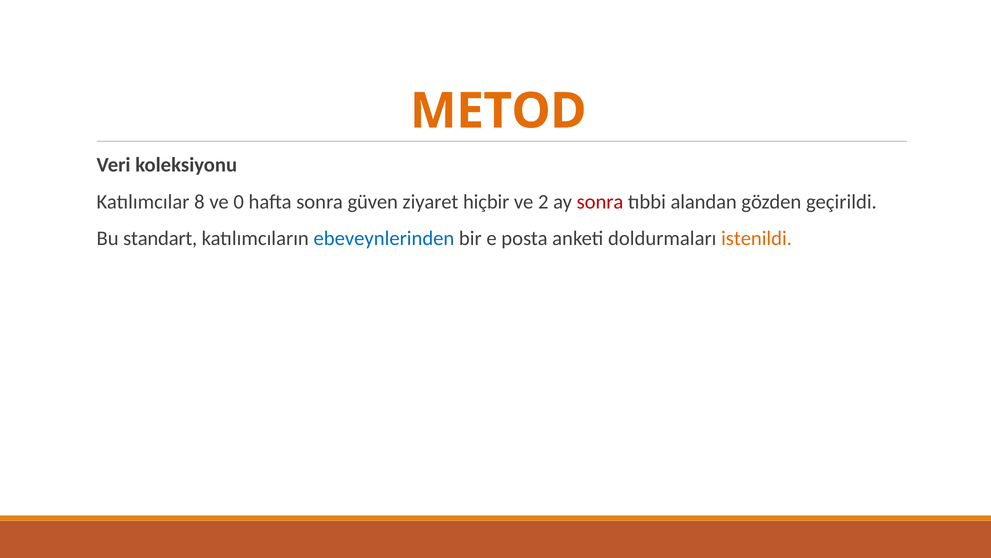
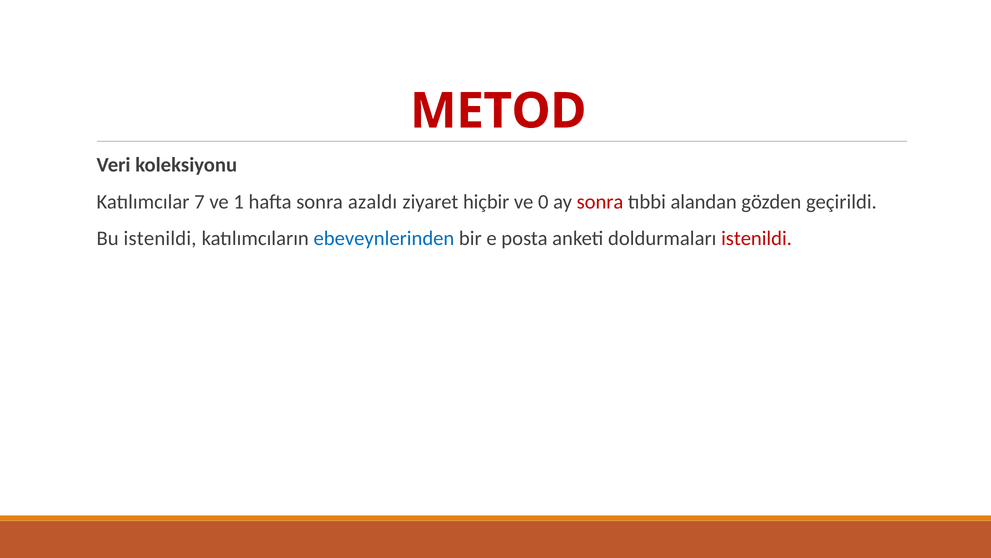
METOD colour: orange -> red
8: 8 -> 7
0: 0 -> 1
güven: güven -> azaldı
2: 2 -> 0
Bu standart: standart -> istenildi
istenildi at (757, 238) colour: orange -> red
